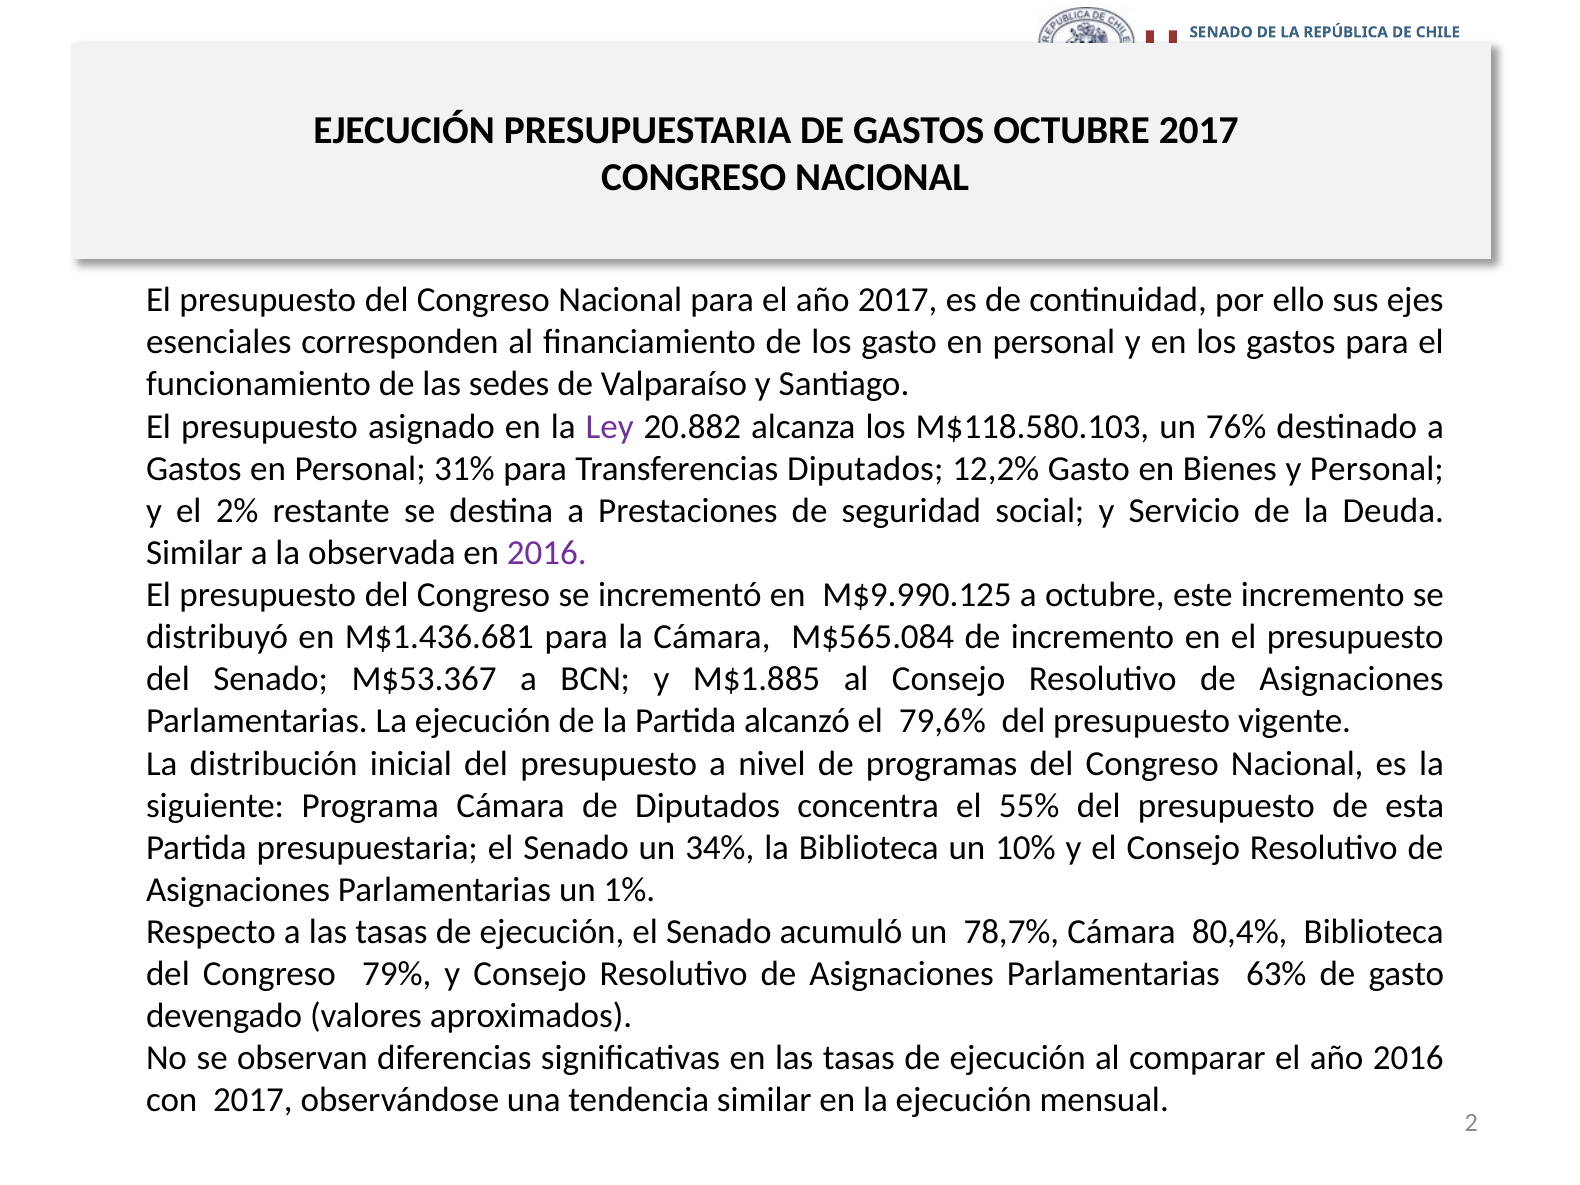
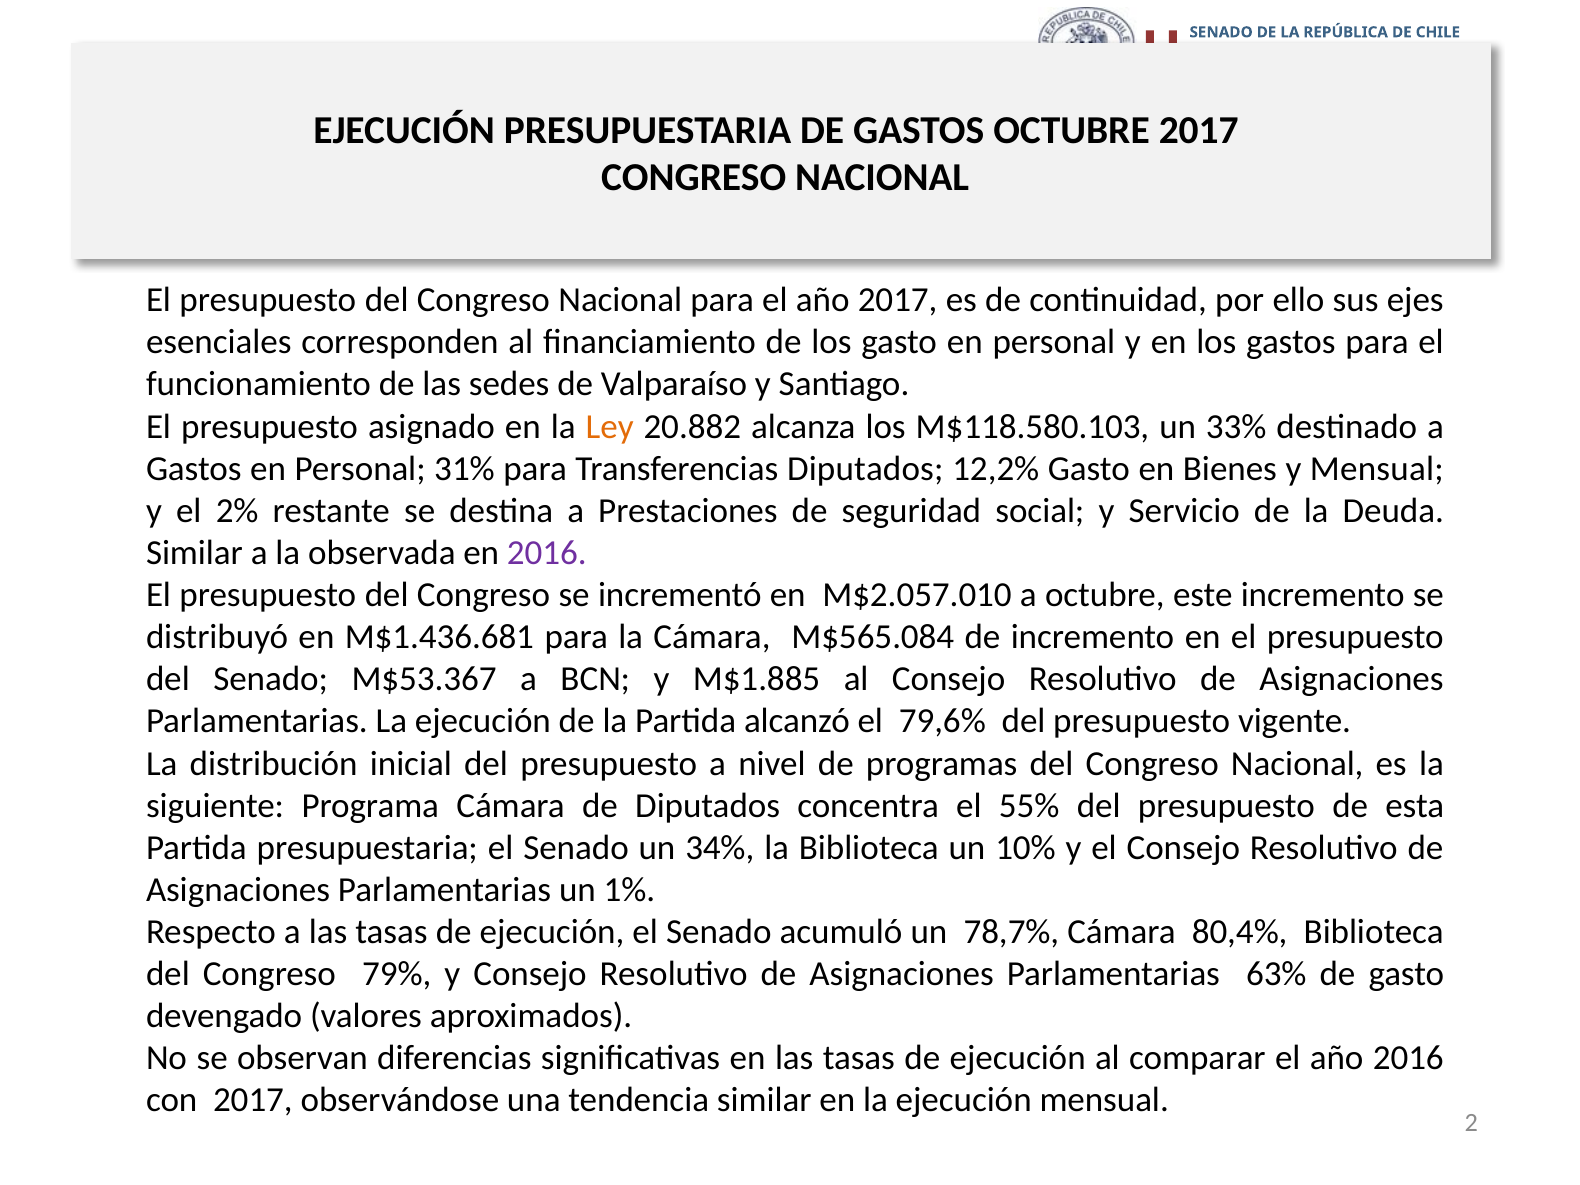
Ley colour: purple -> orange
76%: 76% -> 33%
y Personal: Personal -> Mensual
M$9.990.125: M$9.990.125 -> M$2.057.010
